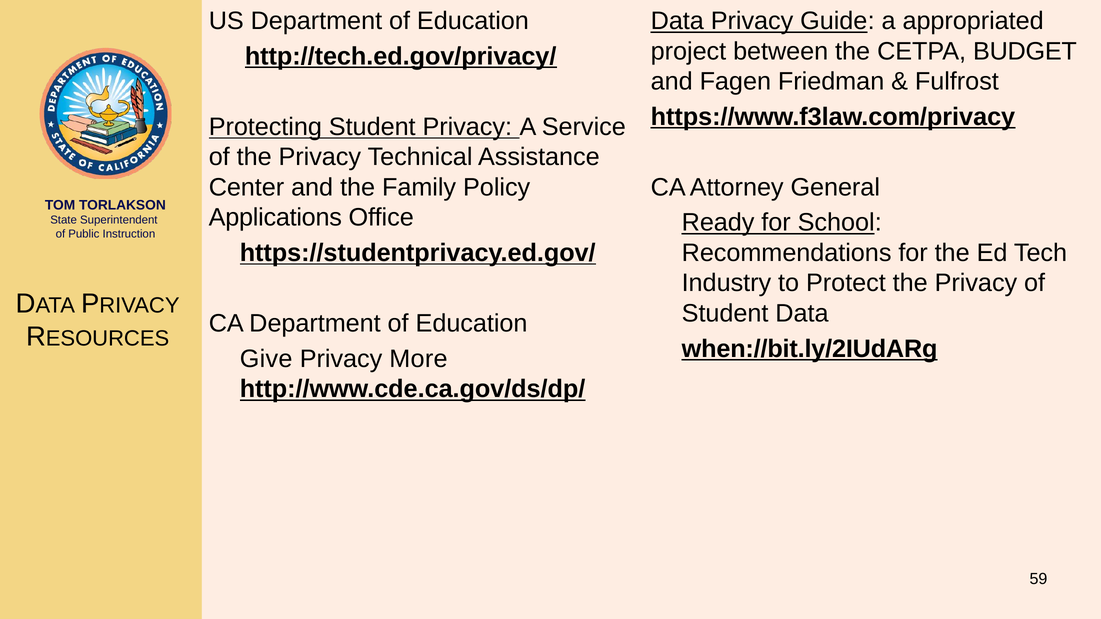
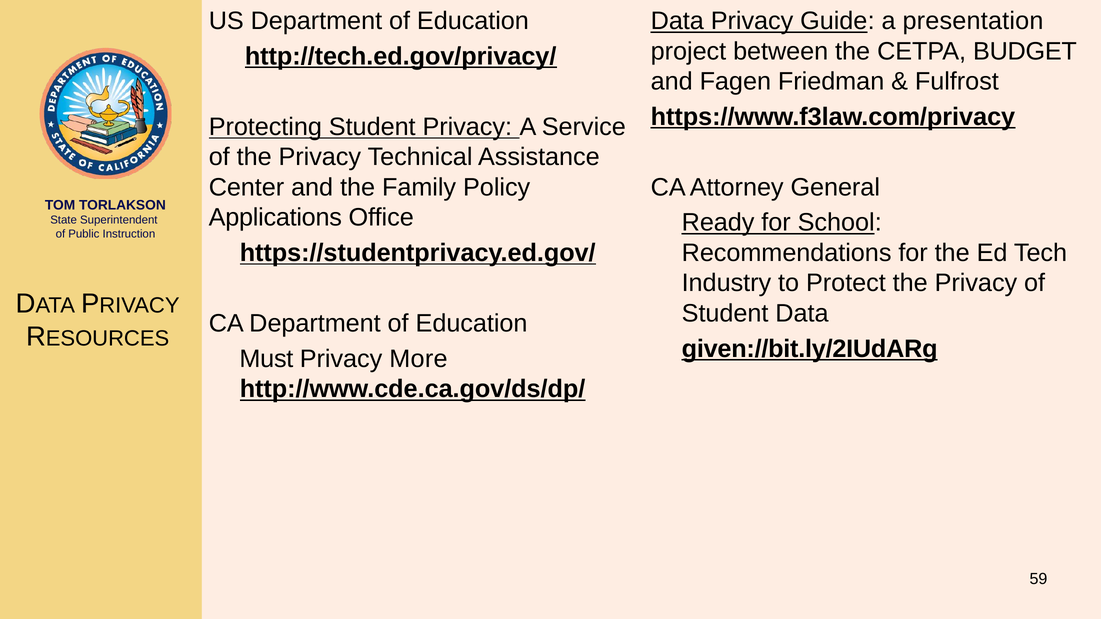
appropriated: appropriated -> presentation
when://bit.ly/2IUdARg: when://bit.ly/2IUdARg -> given://bit.ly/2IUdARg
Give: Give -> Must
